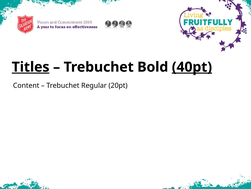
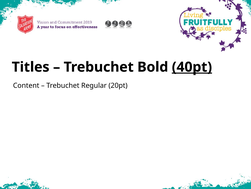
Titles underline: present -> none
